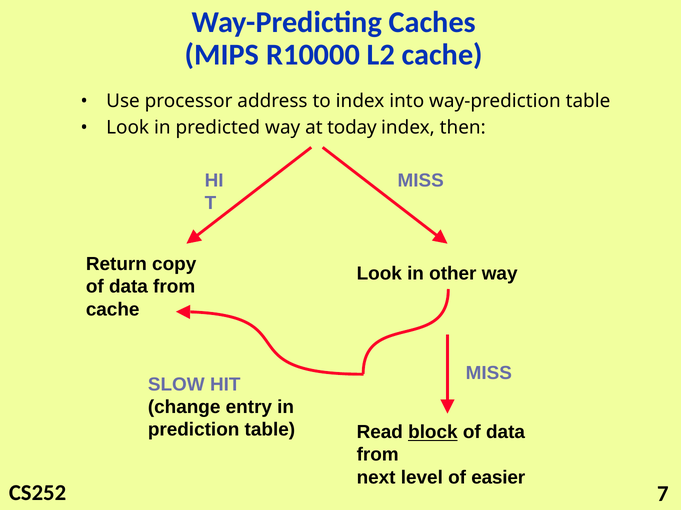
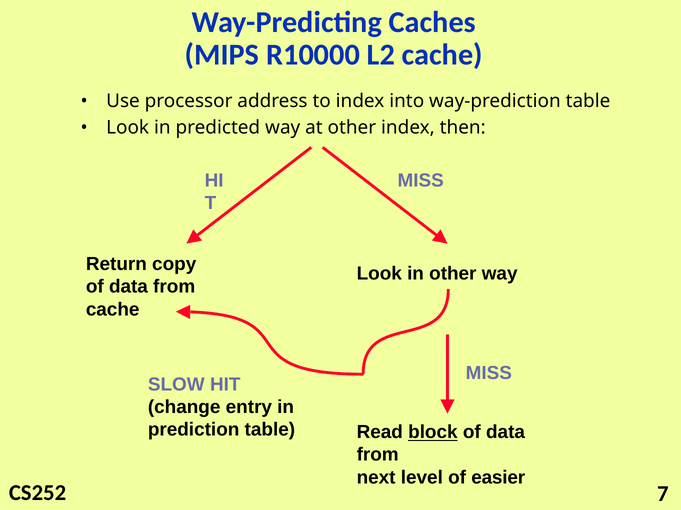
at today: today -> other
